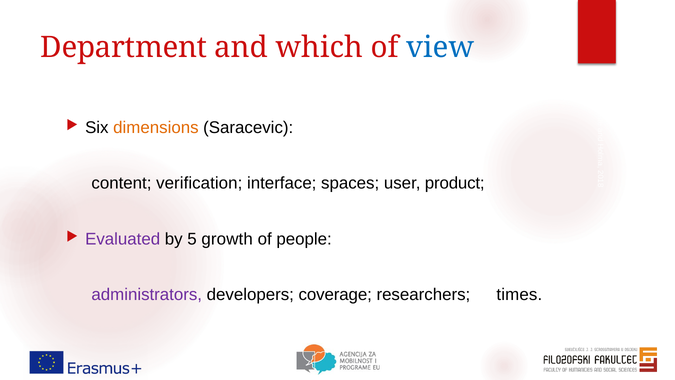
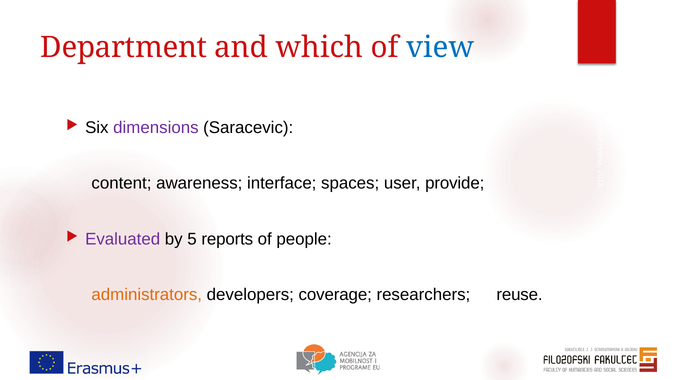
dimensions colour: orange -> purple
verification: verification -> awareness
product: product -> provide
growth: growth -> reports
administrators colour: purple -> orange
times: times -> reuse
